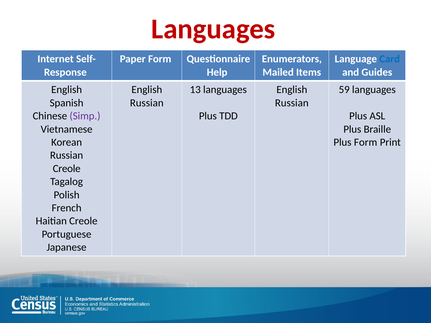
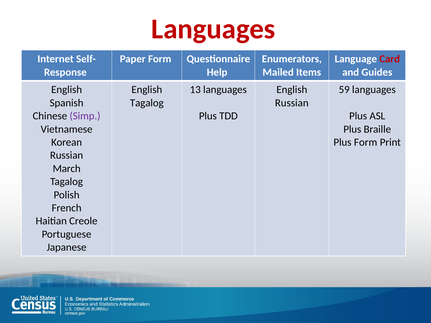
Card colour: blue -> red
Russian at (147, 103): Russian -> Tagalog
Creole at (67, 169): Creole -> March
